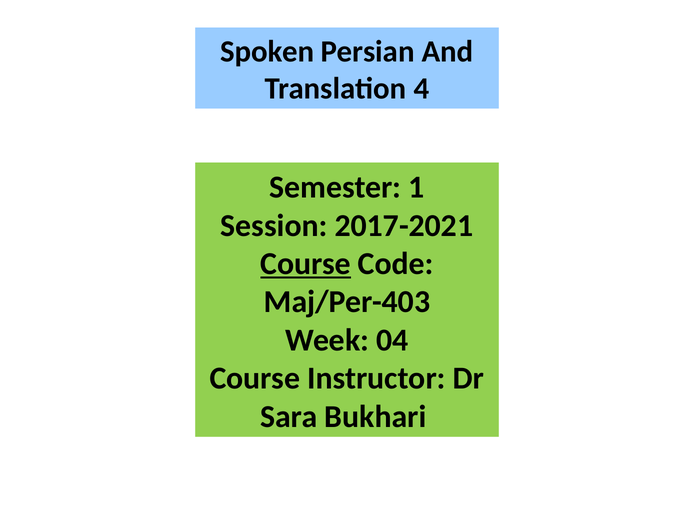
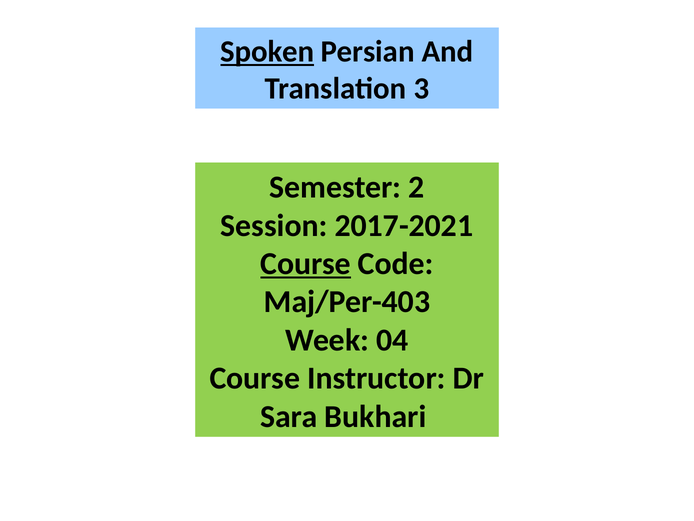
Spoken underline: none -> present
4: 4 -> 3
1: 1 -> 2
